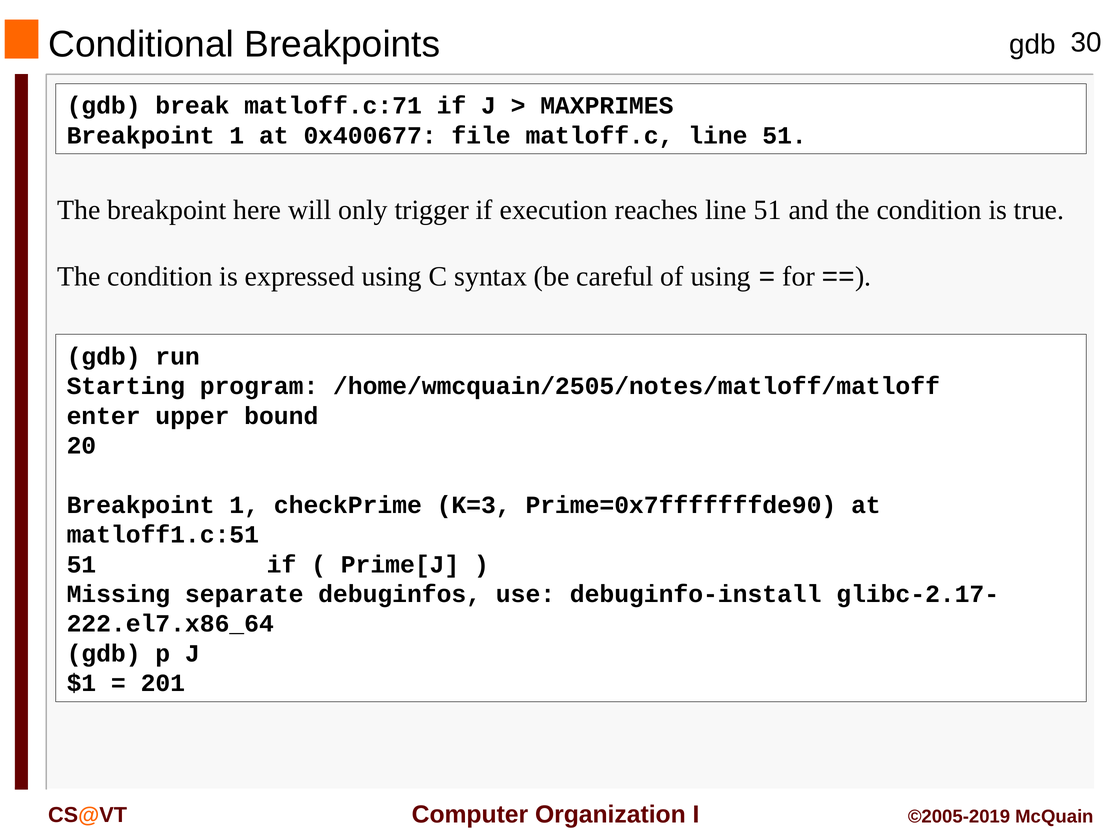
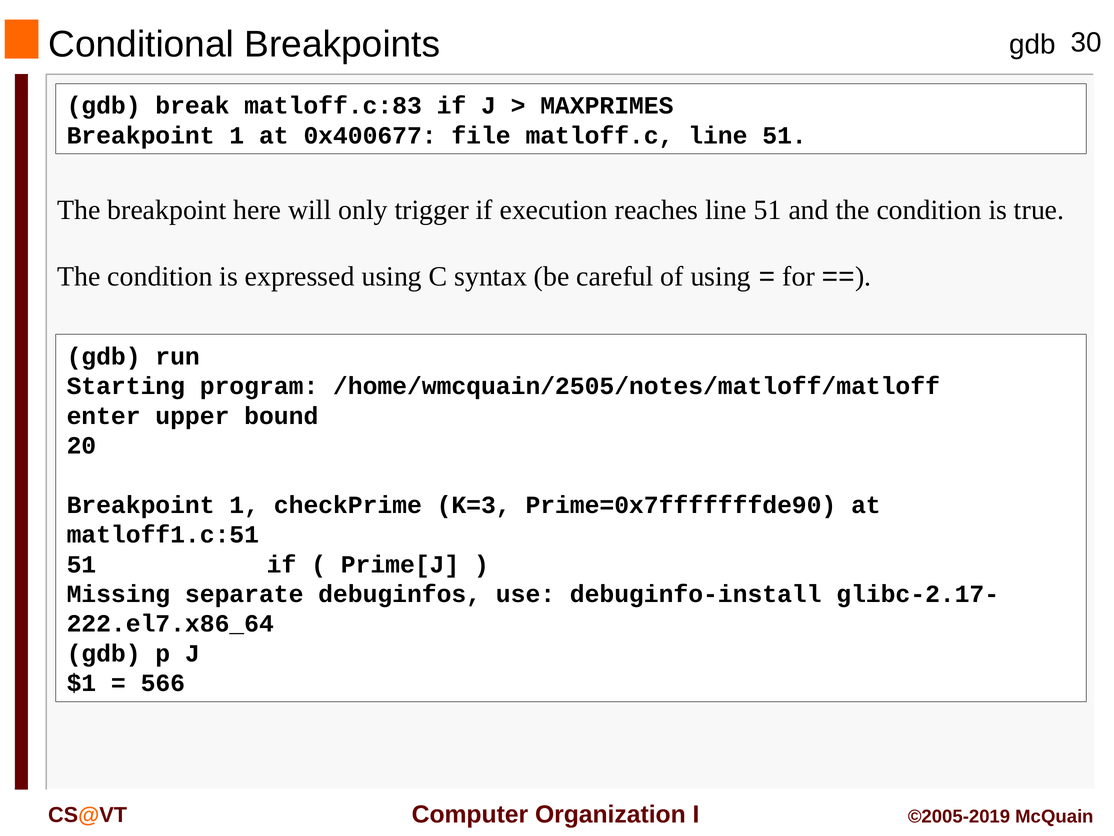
matloff.c:71: matloff.c:71 -> matloff.c:83
201: 201 -> 566
